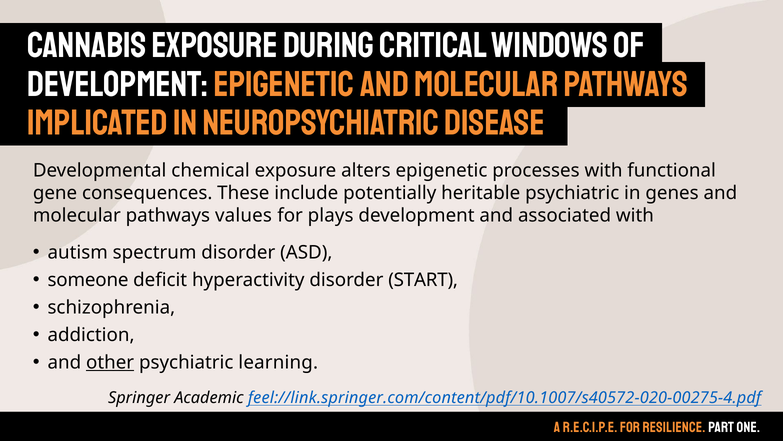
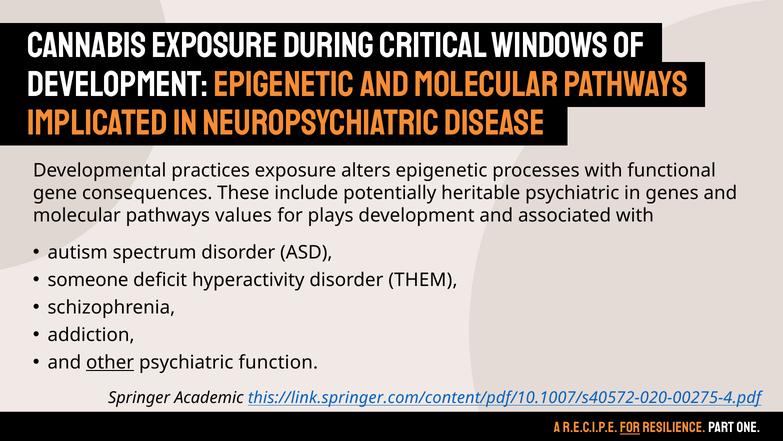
chemical: chemical -> practices
START: START -> THEM
learning: learning -> function
feel://link.springer.com/content/pdf/10.1007/s40572-020-00275-4.pdf: feel://link.springer.com/content/pdf/10.1007/s40572-020-00275-4.pdf -> this://link.springer.com/content/pdf/10.1007/s40572-020-00275-4.pdf
FOR at (630, 427) underline: none -> present
